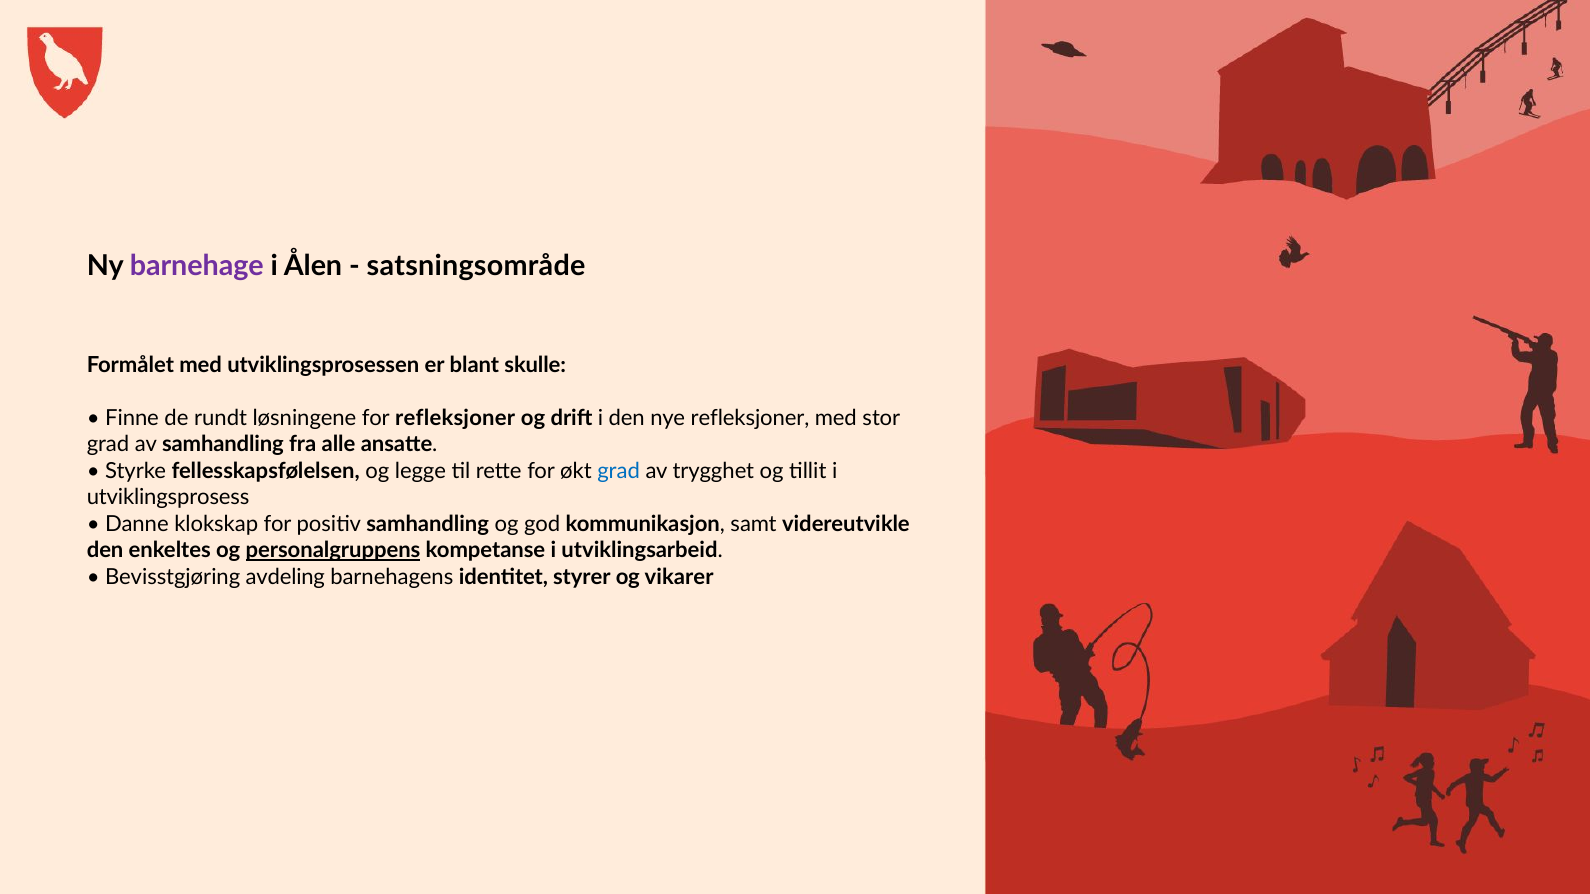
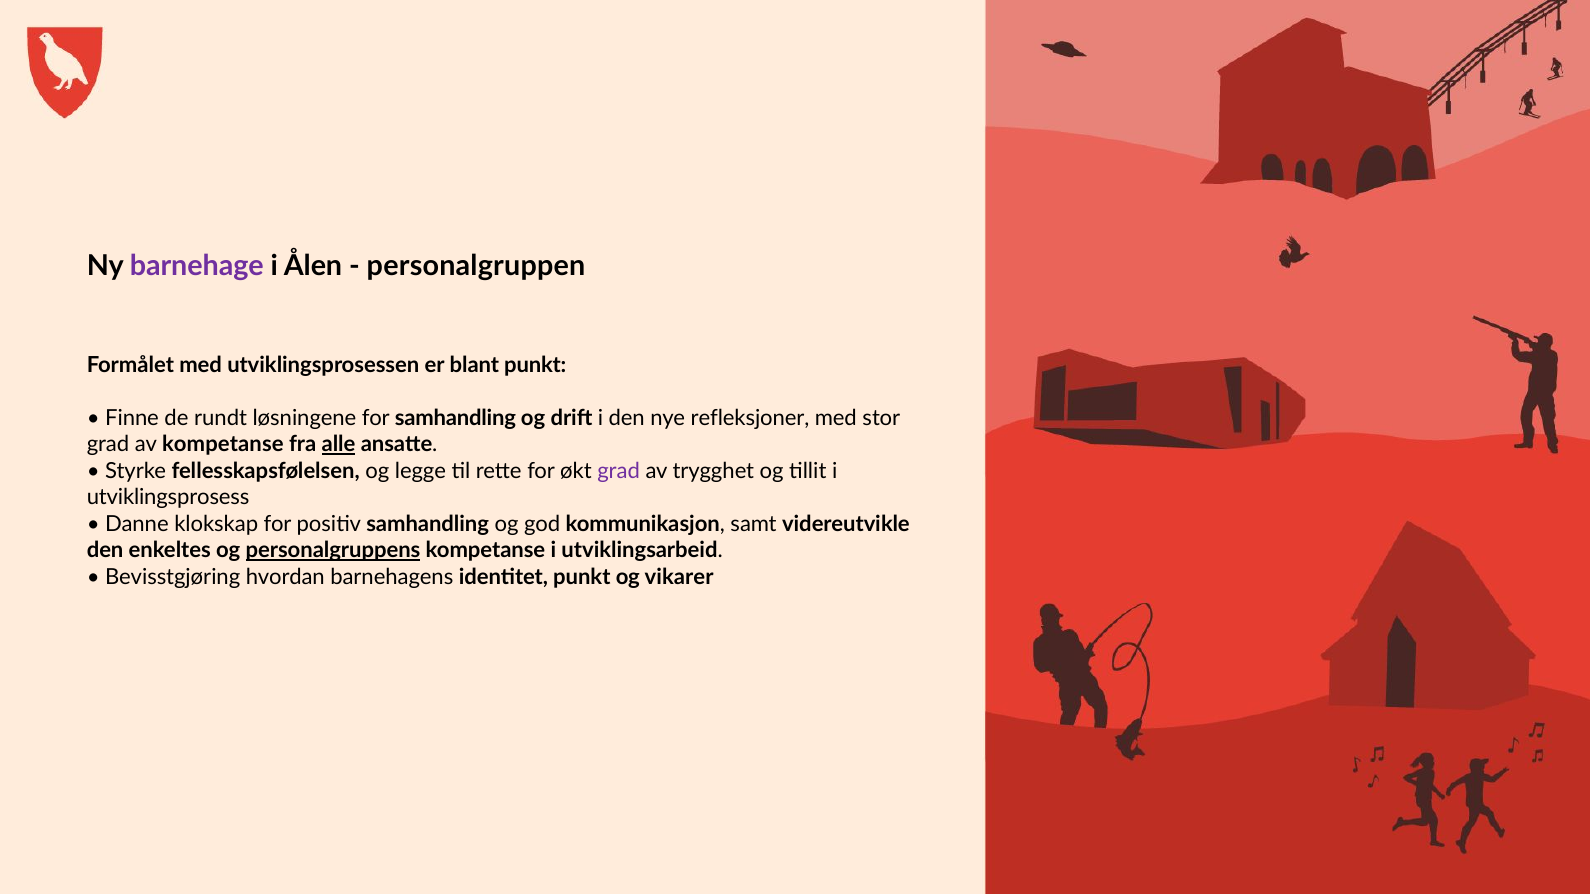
satsningsområde: satsningsområde -> personalgruppen
blant skulle: skulle -> punkt
for refleksjoner: refleksjoner -> samhandling
av samhandling: samhandling -> kompetanse
alle underline: none -> present
grad at (619, 471) colour: blue -> purple
avdeling: avdeling -> hvordan
identitet styrer: styrer -> punkt
